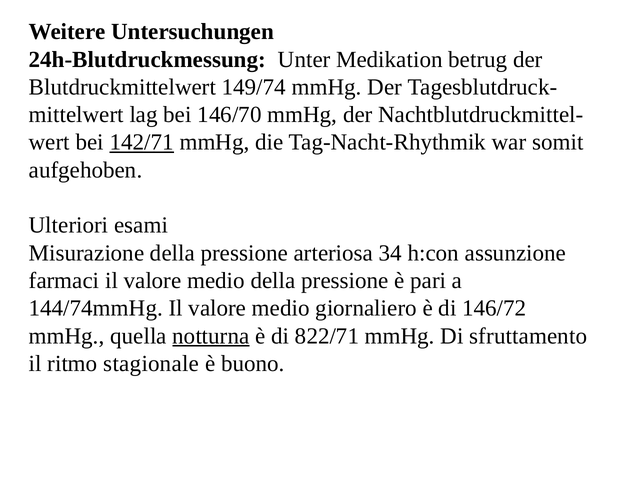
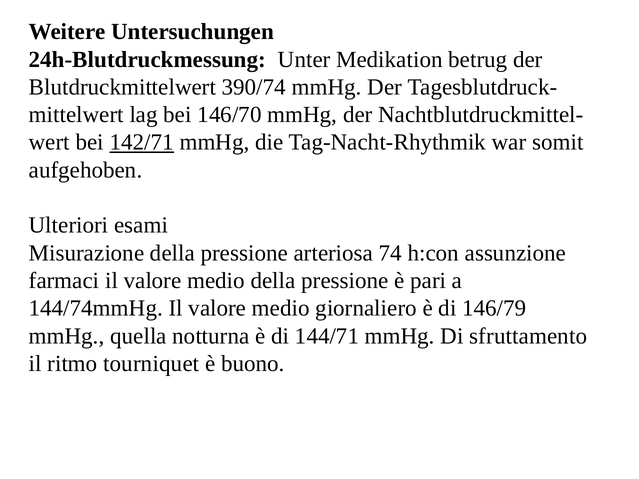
149/74: 149/74 -> 390/74
34: 34 -> 74
146/72: 146/72 -> 146/79
notturna underline: present -> none
822/71: 822/71 -> 144/71
stagionale: stagionale -> tourniquet
